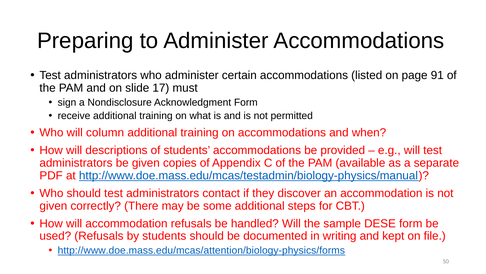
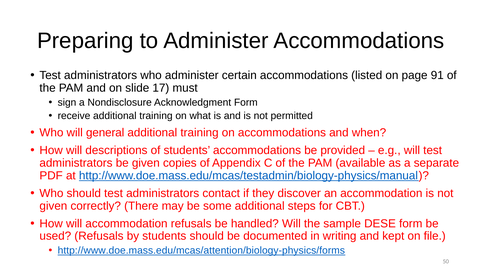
column: column -> general
